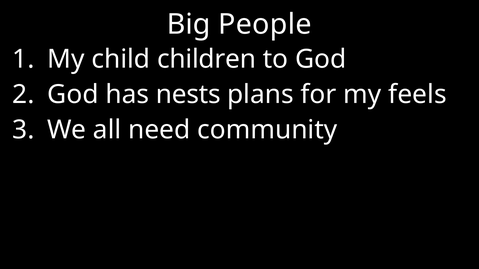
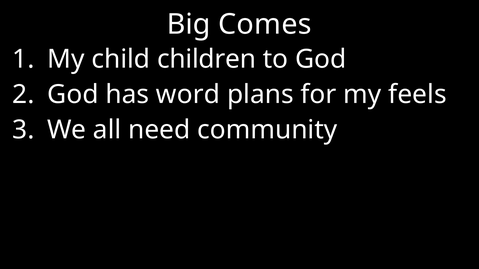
People: People -> Comes
nests: nests -> word
